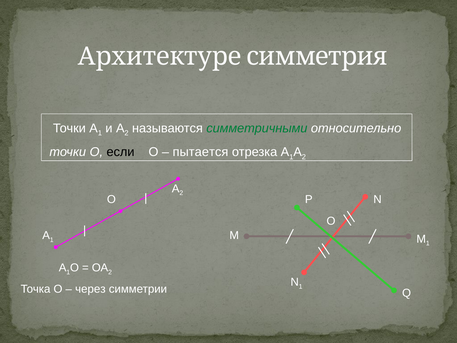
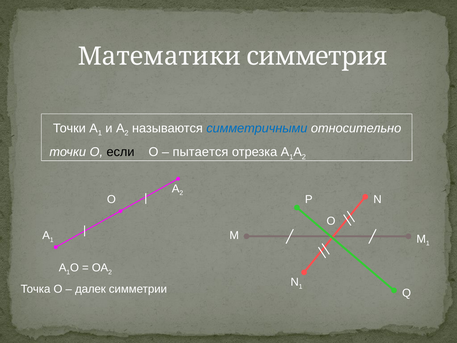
Архитектуре: Архитектуре -> Математики
симметричными colour: green -> blue
через: через -> далек
